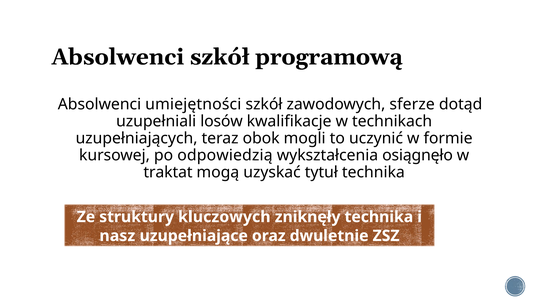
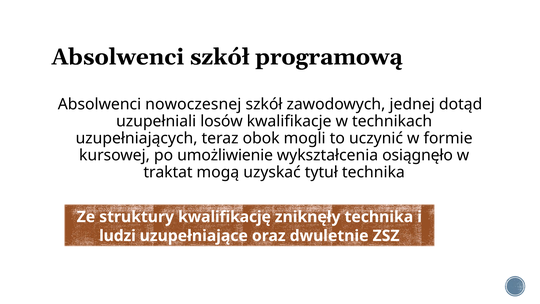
umiejętności: umiejętności -> nowoczesnej
sferze: sferze -> jednej
odpowiedzią: odpowiedzią -> umożliwienie
kluczowych: kluczowych -> kwalifikację
nasz: nasz -> ludzi
